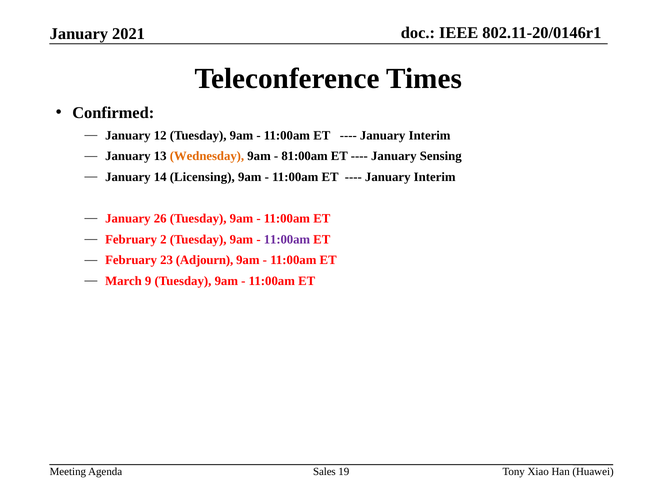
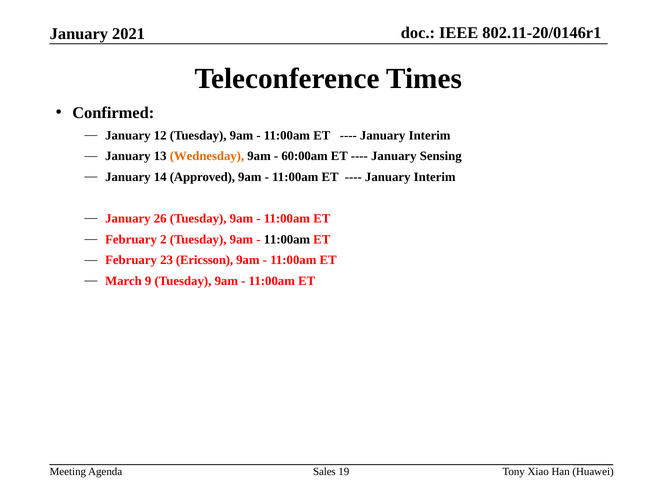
81:00am: 81:00am -> 60:00am
Licensing: Licensing -> Approved
11:00am at (287, 240) colour: purple -> black
Adjourn: Adjourn -> Ericsson
